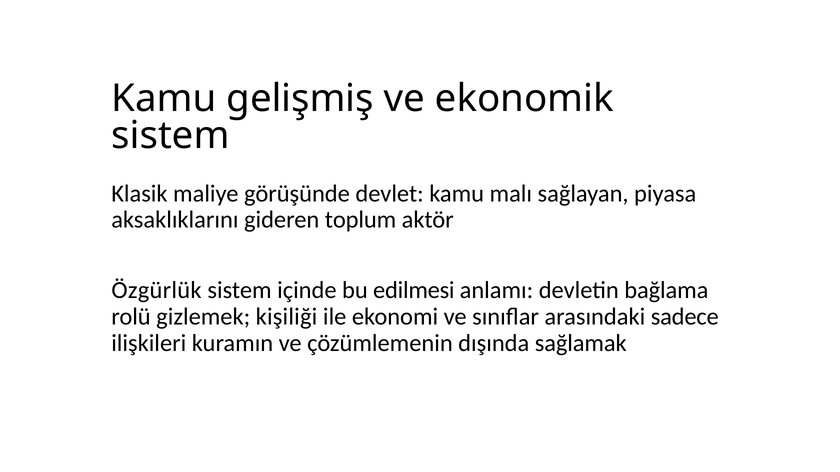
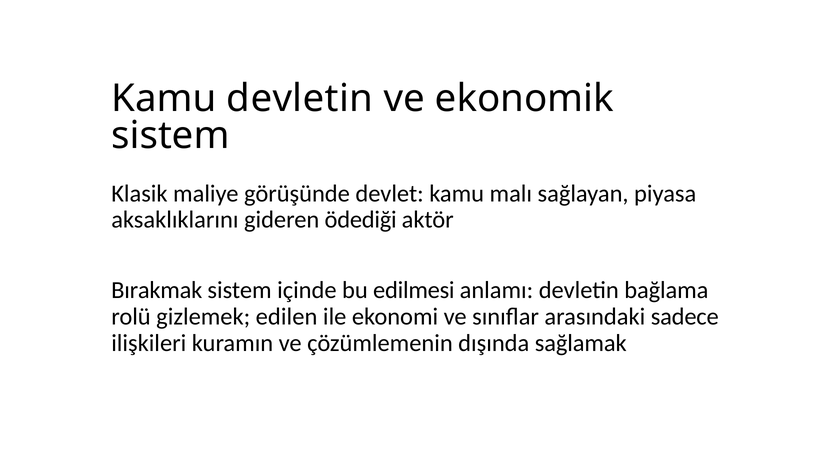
Kamu gelişmiş: gelişmiş -> devletin
toplum: toplum -> ödediği
Özgürlük: Özgürlük -> Bırakmak
kişiliği: kişiliği -> edilen
